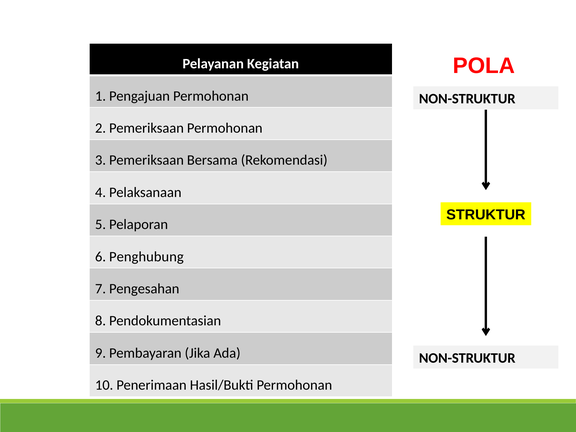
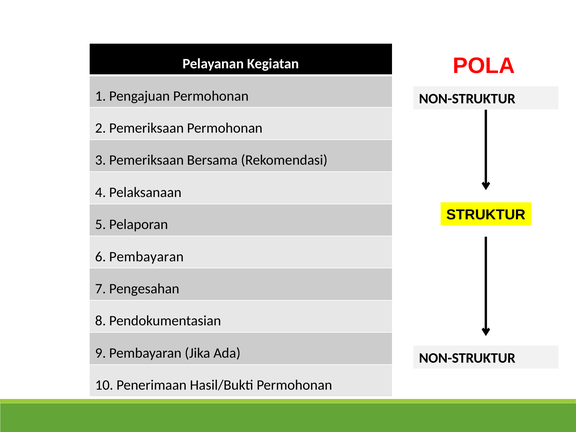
6 Penghubung: Penghubung -> Pembayaran
